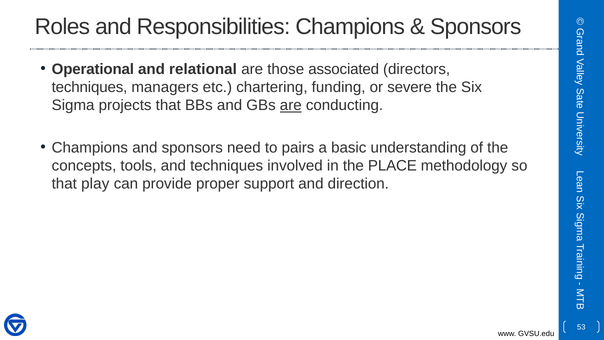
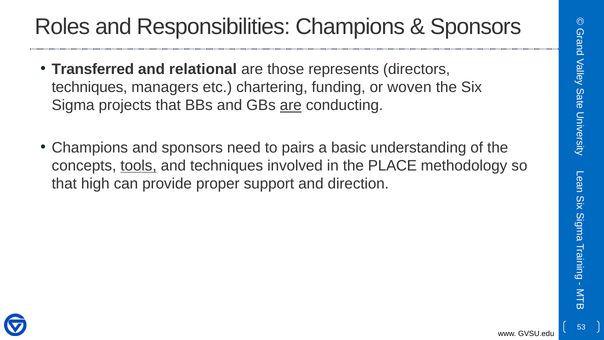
Operational: Operational -> Transferred
associated: associated -> represents
severe: severe -> woven
tools underline: none -> present
play: play -> high
